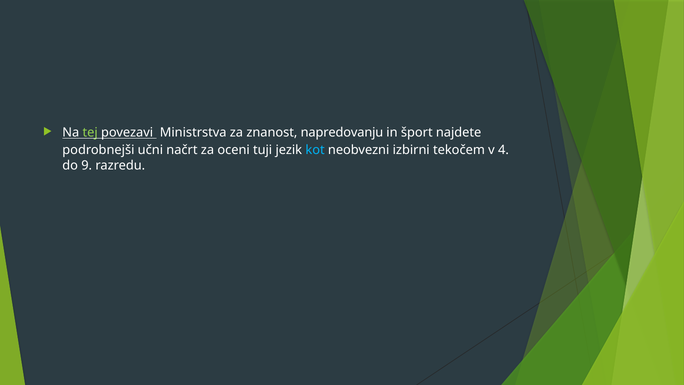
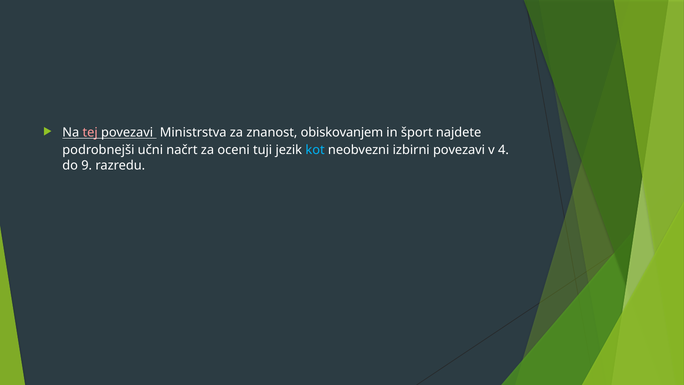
tej colour: light green -> pink
napredovanju: napredovanju -> obiskovanjem
izbirni tekočem: tekočem -> povezavi
